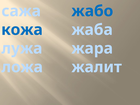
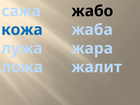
жабо colour: blue -> black
